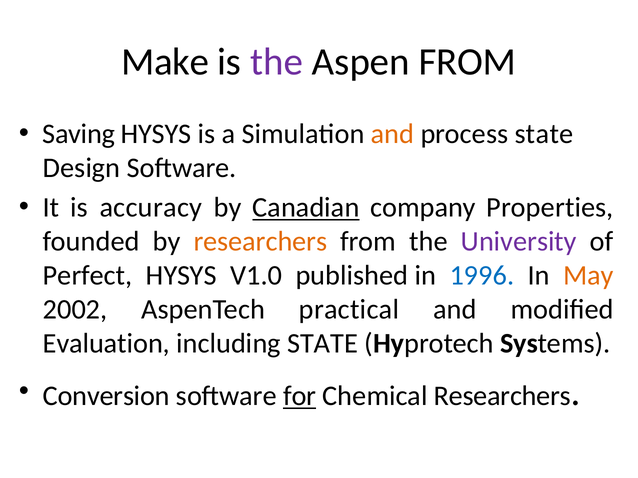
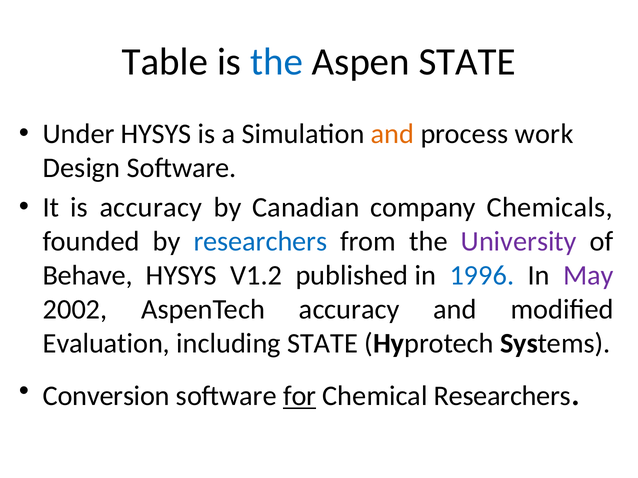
Make: Make -> Table
the at (276, 62) colour: purple -> blue
Aspen FROM: FROM -> STATE
Saving: Saving -> Under
process state: state -> work
Canadian underline: present -> none
Properties: Properties -> Chemicals
researchers at (260, 242) colour: orange -> blue
Perfect: Perfect -> Behave
V1.0: V1.0 -> V1.2
May colour: orange -> purple
AspenTech practical: practical -> accuracy
